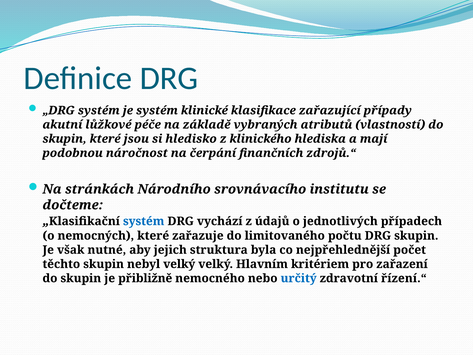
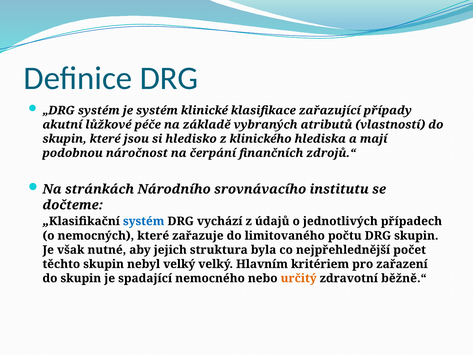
přibližně: přibližně -> spadající
určitý colour: blue -> orange
řízení.“: řízení.“ -> běžně.“
